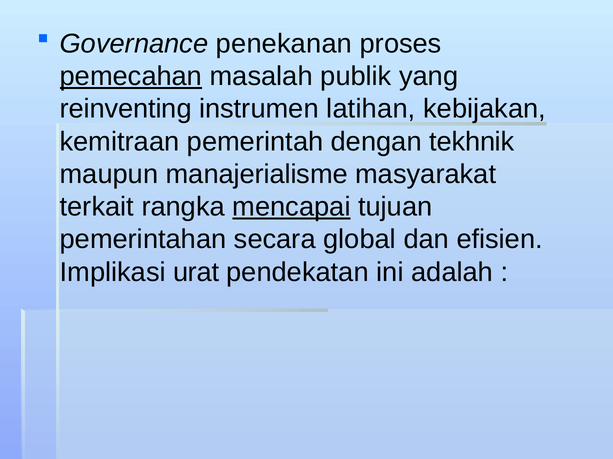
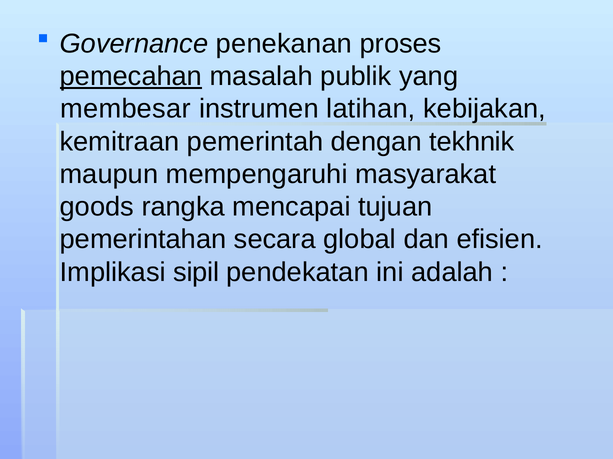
reinventing: reinventing -> membesar
manajerialisme: manajerialisme -> mempengaruhi
terkait: terkait -> goods
mencapai underline: present -> none
urat: urat -> sipil
